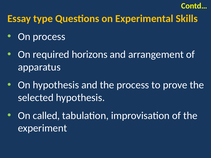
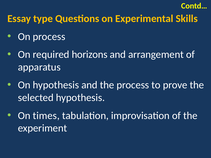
called: called -> times
